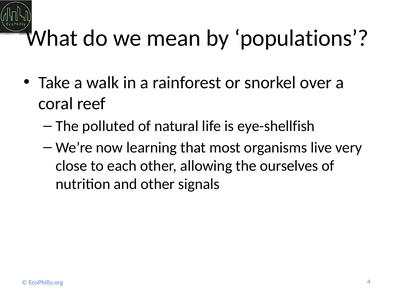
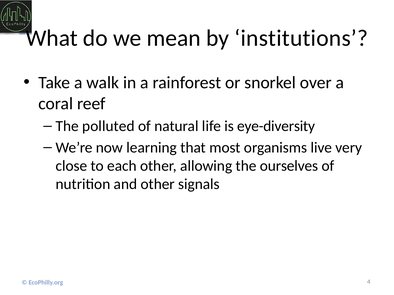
populations: populations -> institutions
eye-shellfish: eye-shellfish -> eye-diversity
